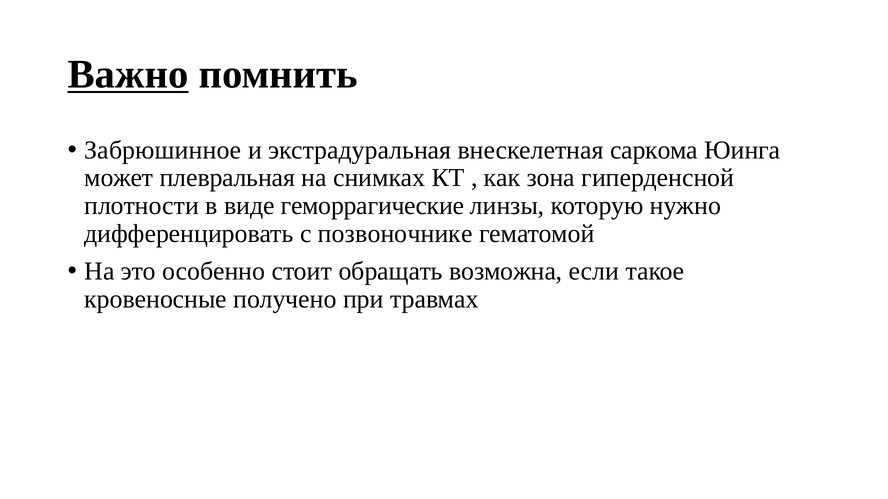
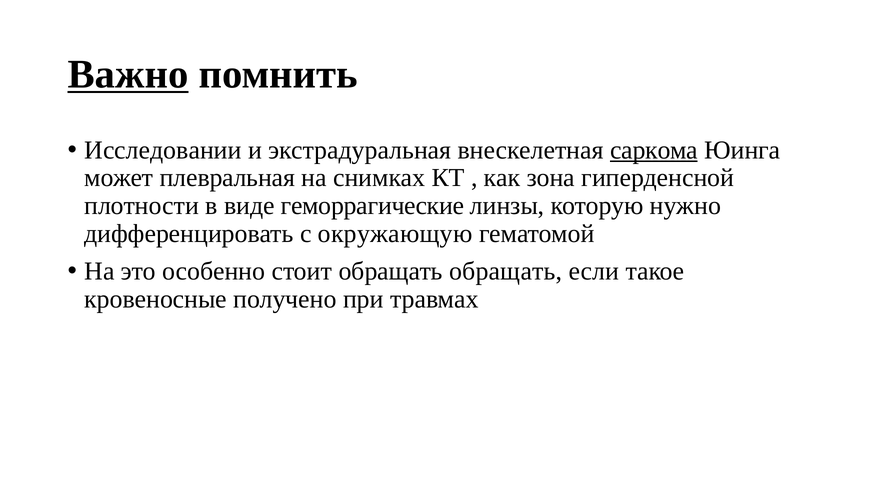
Забрюшинное: Забрюшинное -> Исследовании
саркома underline: none -> present
позвоночнике: позвоночнике -> окружающую
обращать возможна: возможна -> обращать
